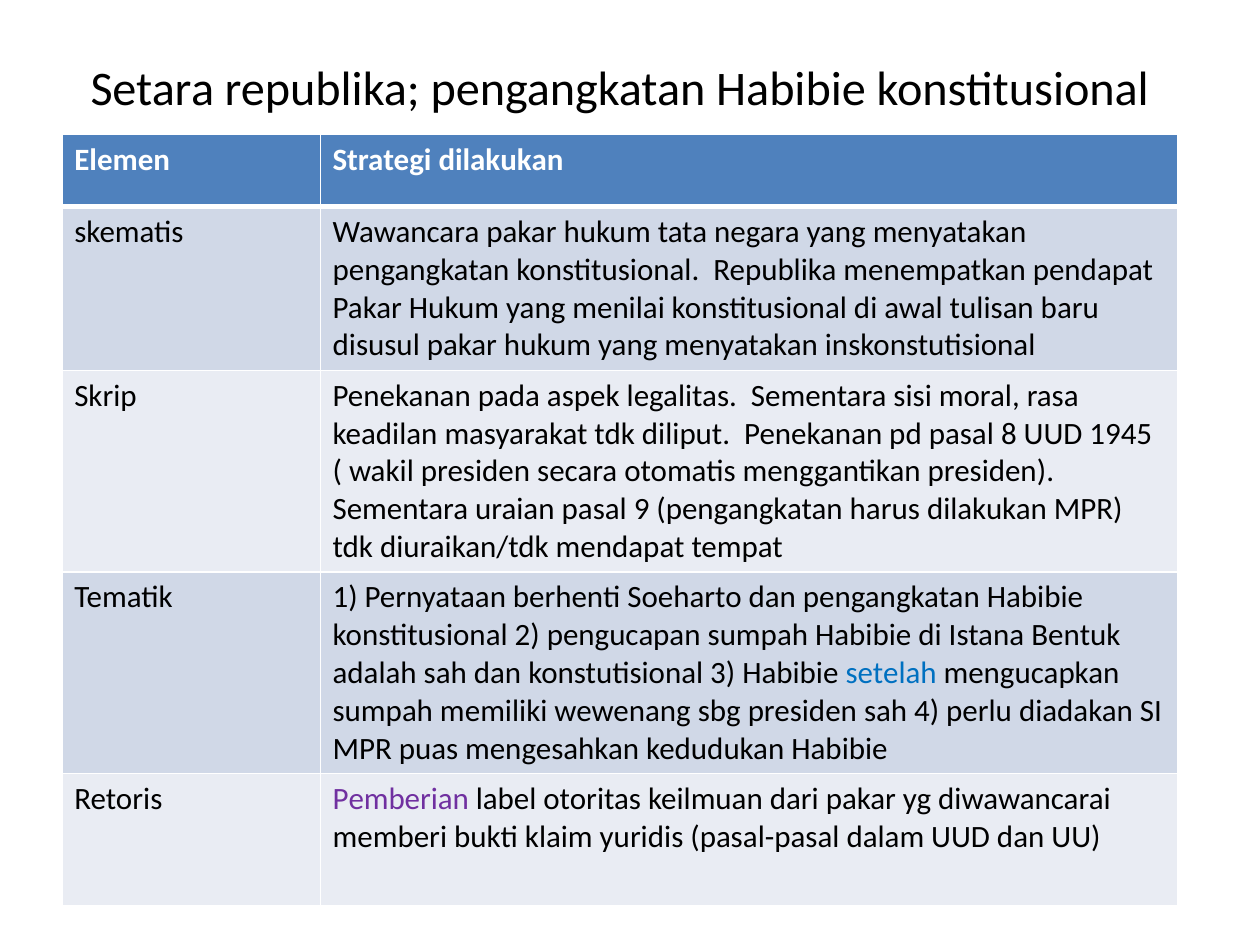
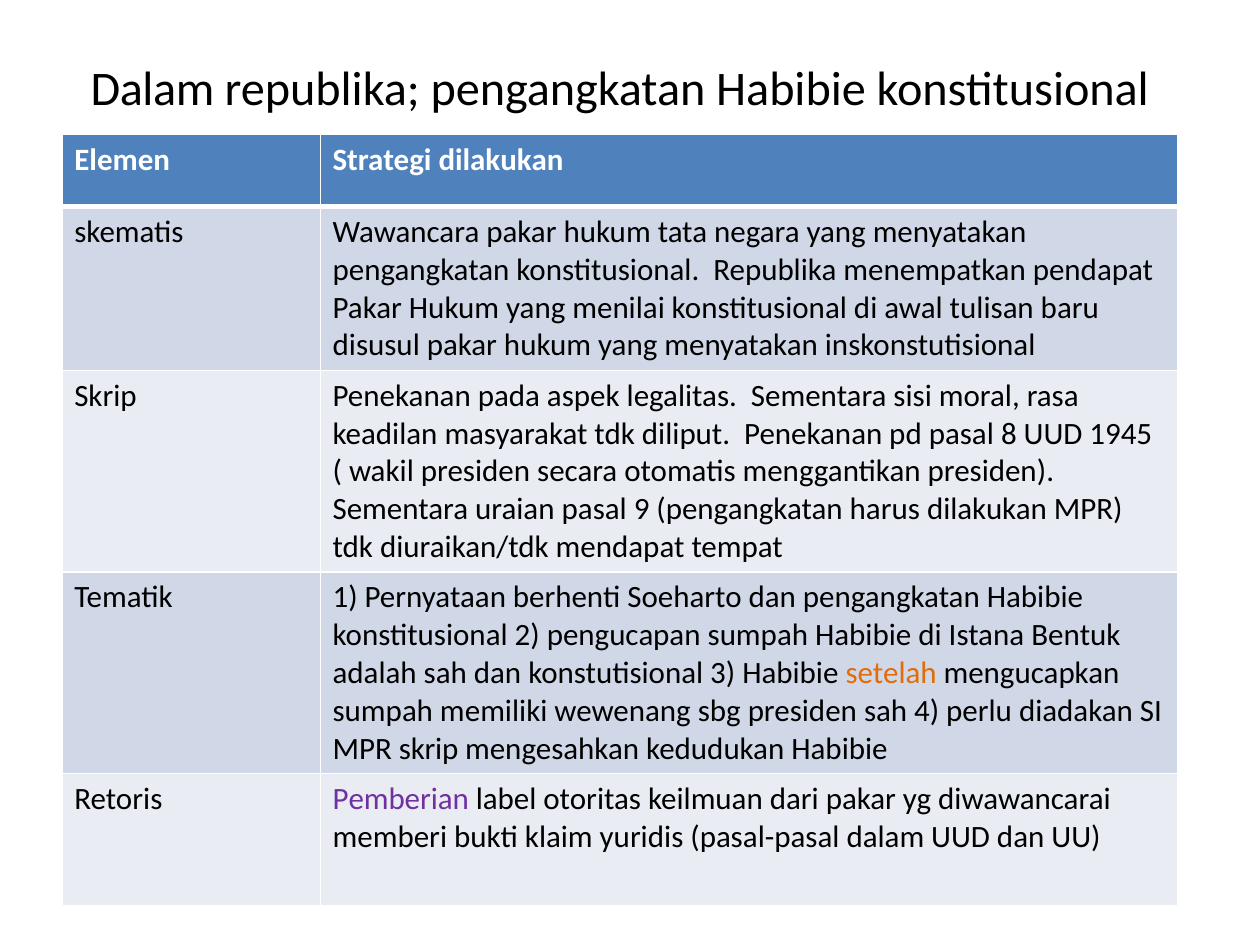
Setara at (152, 89): Setara -> Dalam
setelah colour: blue -> orange
MPR puas: puas -> skrip
